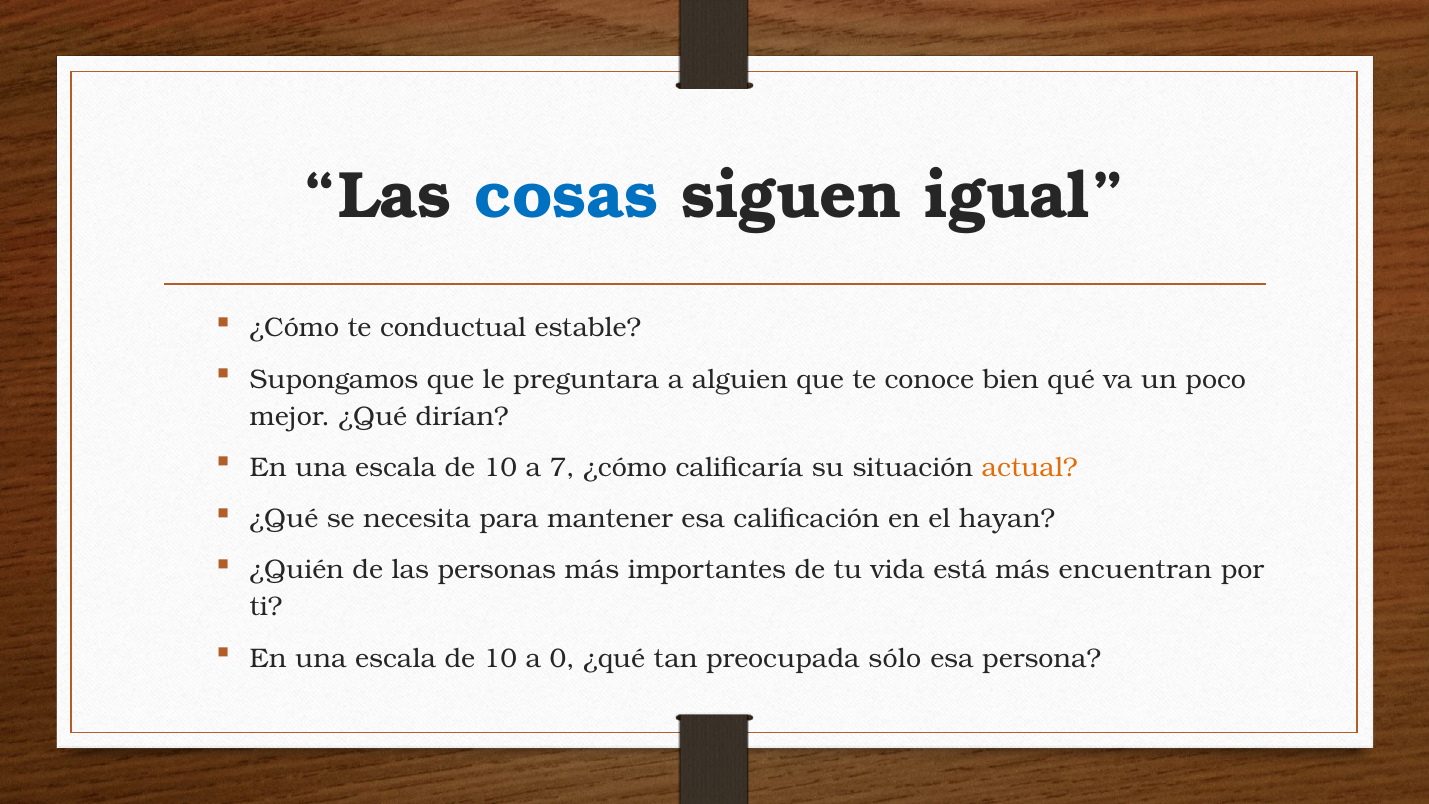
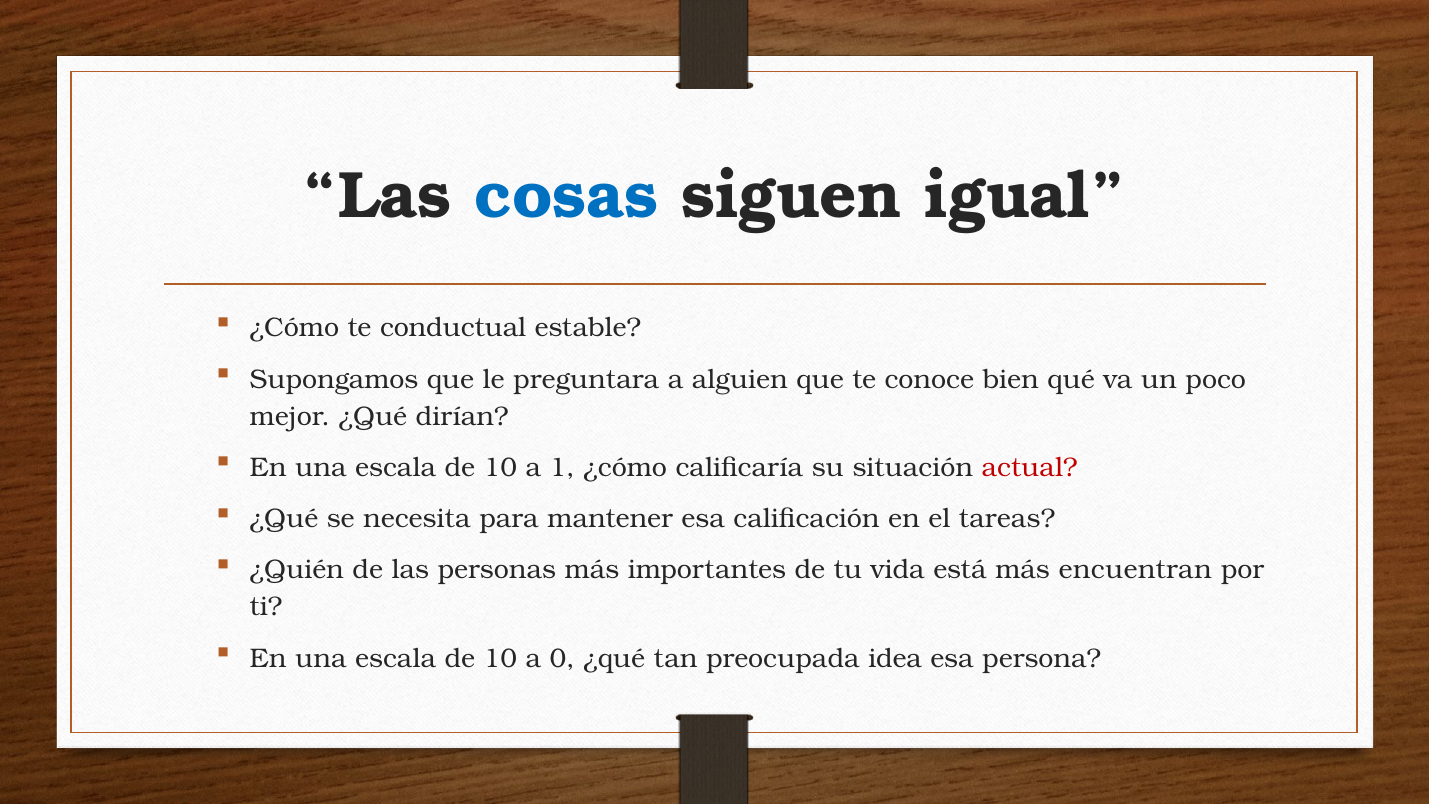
7: 7 -> 1
actual colour: orange -> red
hayan: hayan -> tareas
sólo: sólo -> idea
